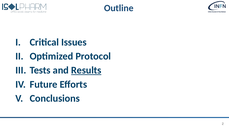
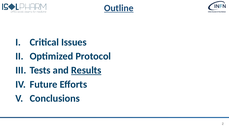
Outline underline: none -> present
